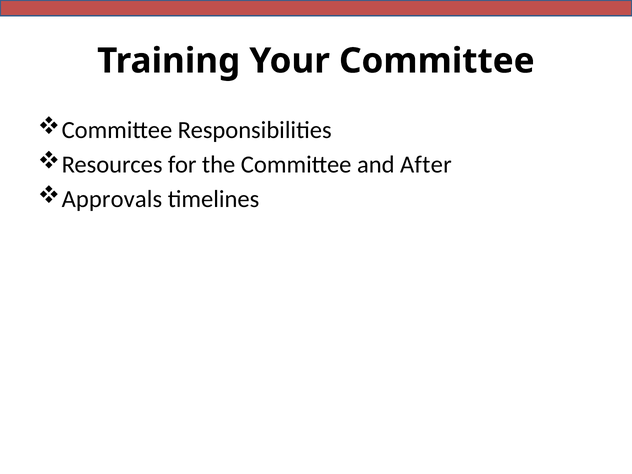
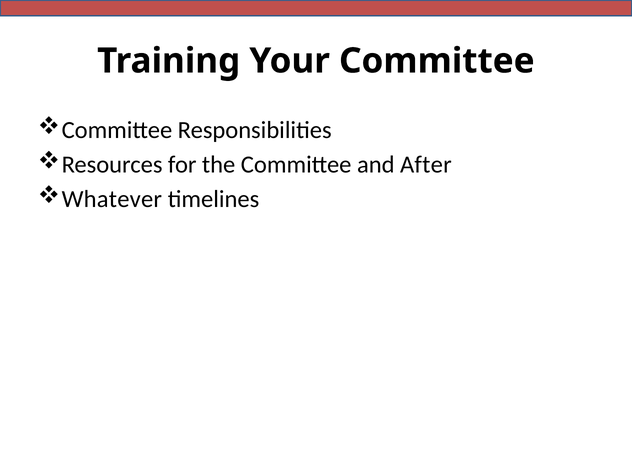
Approvals: Approvals -> Whatever
